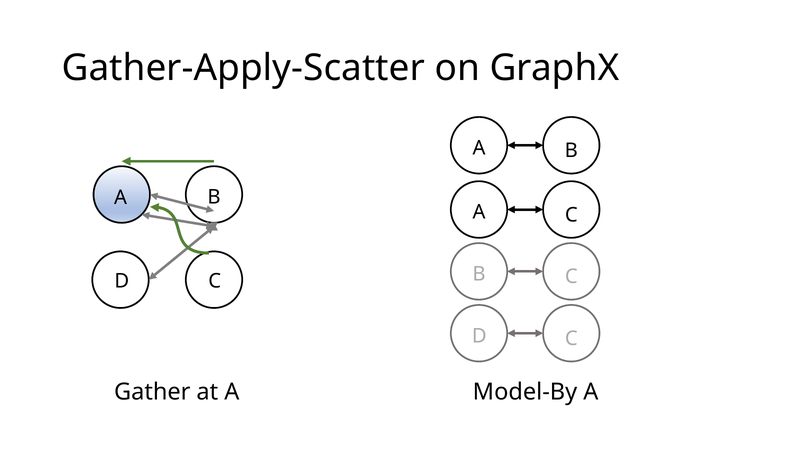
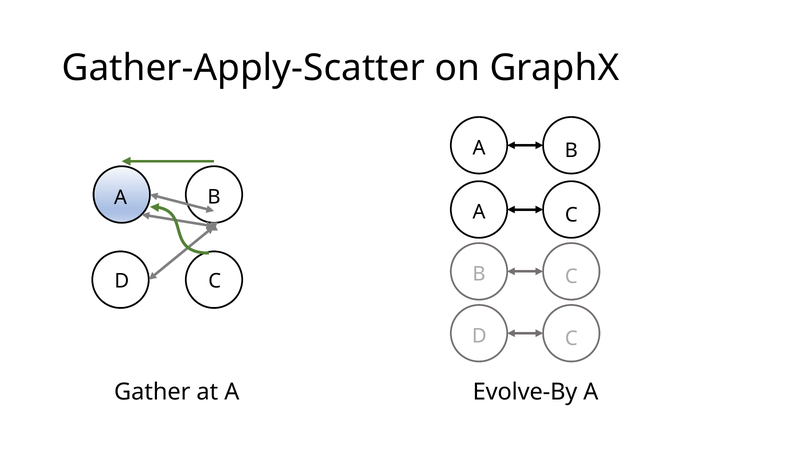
Model-By: Model-By -> Evolve-By
